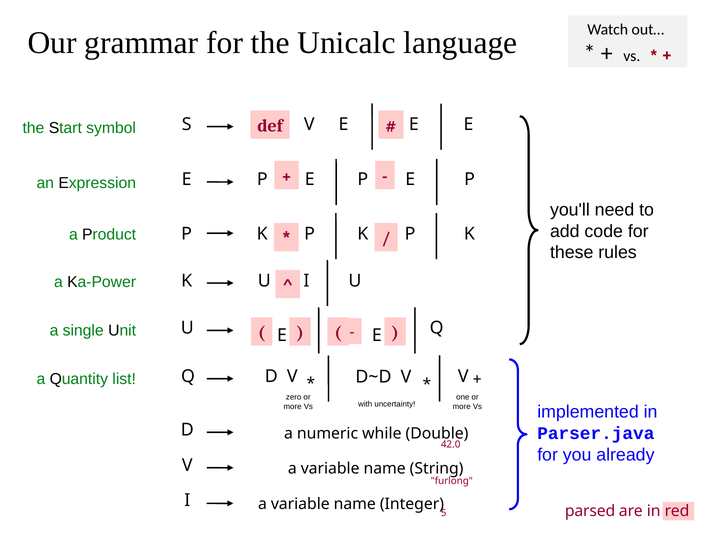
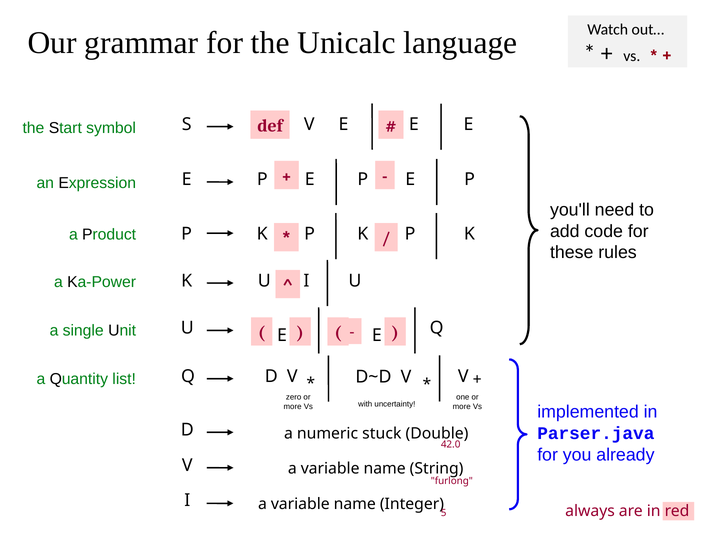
while: while -> stuck
parsed: parsed -> always
